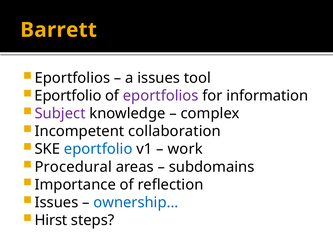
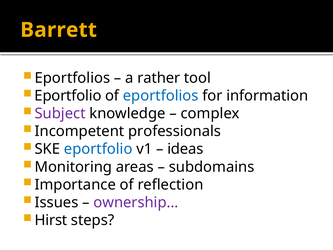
a issues: issues -> rather
eportfolios at (161, 96) colour: purple -> blue
collaboration: collaboration -> professionals
work: work -> ideas
Procedural: Procedural -> Monitoring
ownership colour: blue -> purple
